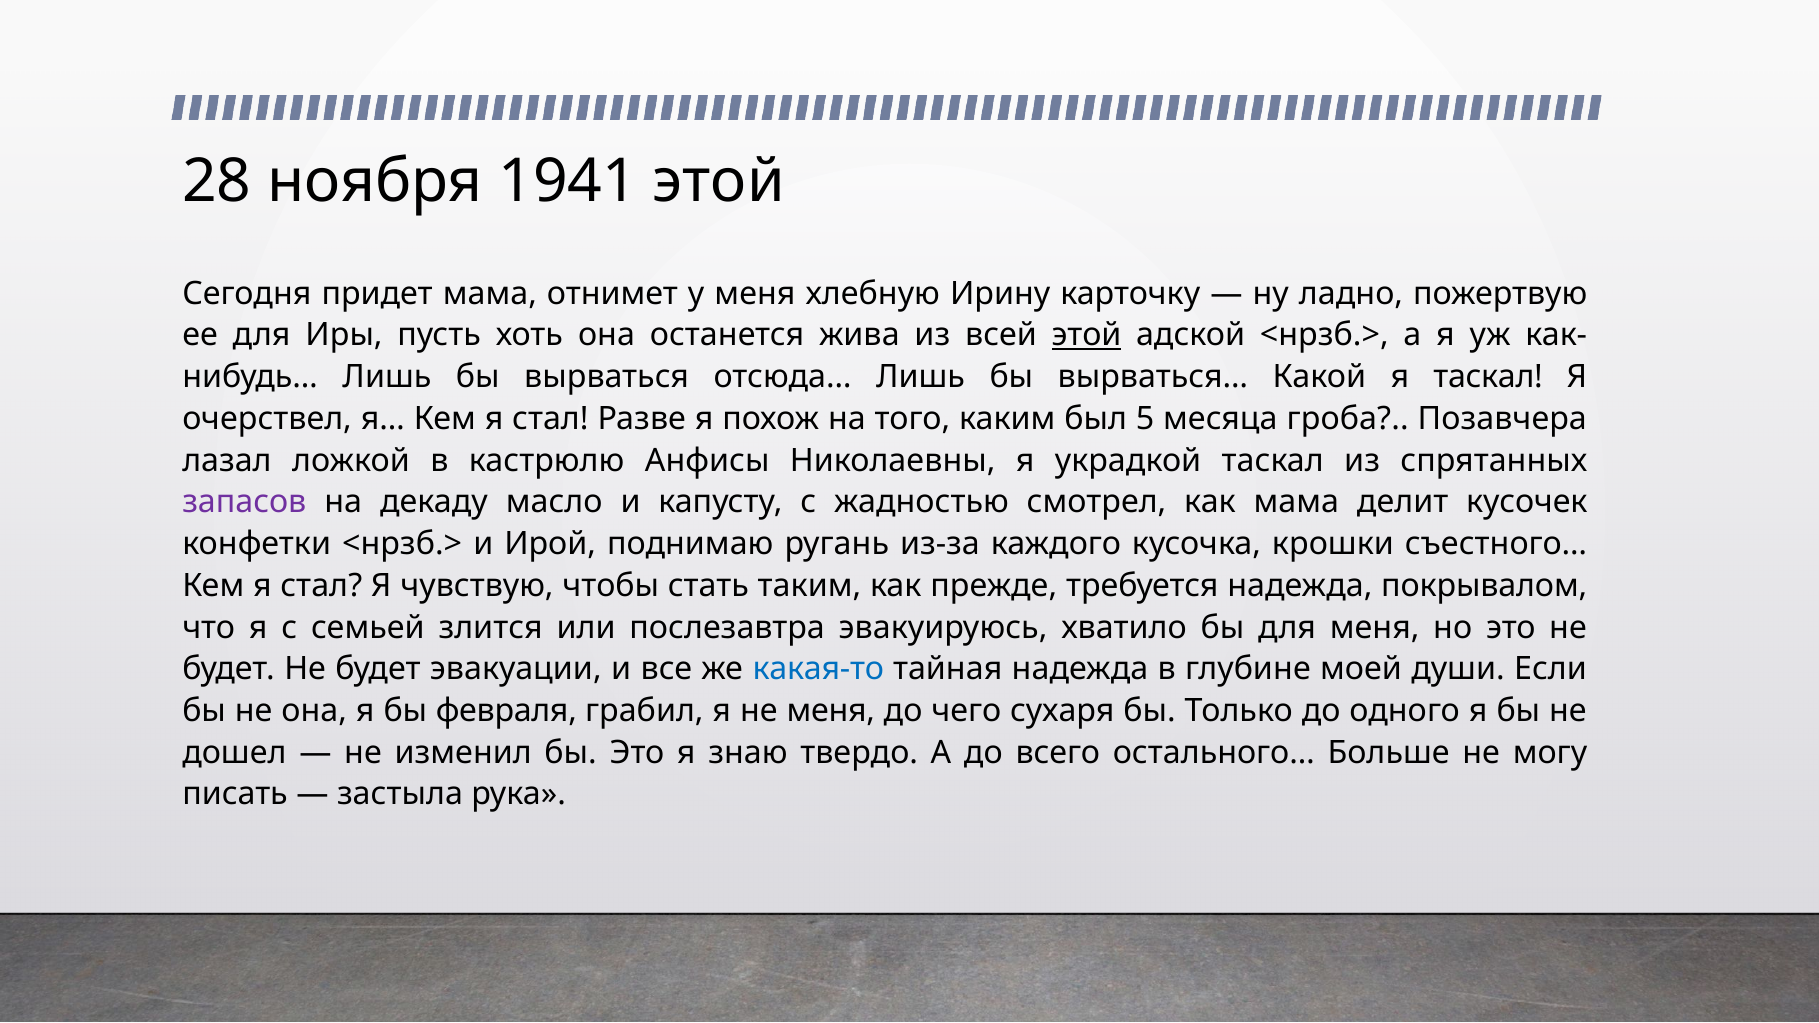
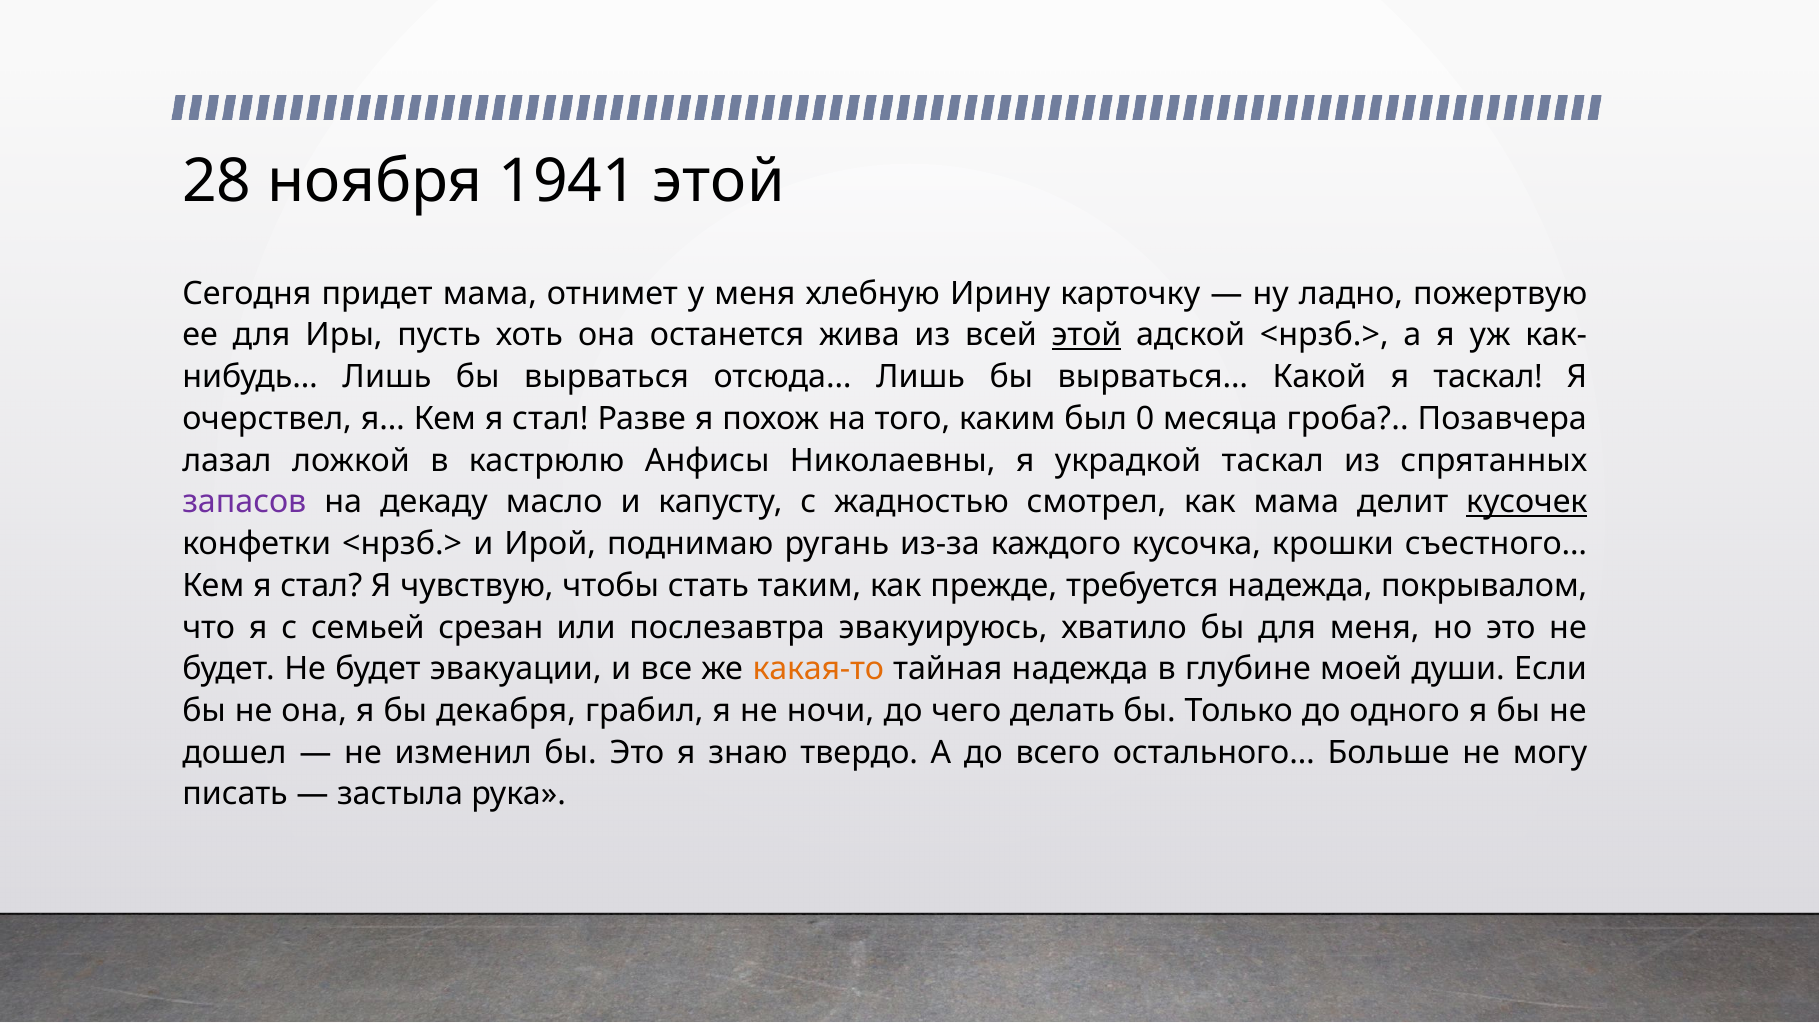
5: 5 -> 0
кусочек underline: none -> present
злится: злится -> срезан
какая-то colour: blue -> orange
февраля: февраля -> декабря
не меня: меня -> ночи
сухаря: сухаря -> делать
